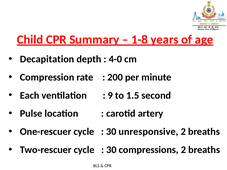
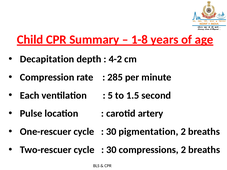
4-0: 4-0 -> 4-2
200: 200 -> 285
9: 9 -> 5
unresponsive: unresponsive -> pigmentation
